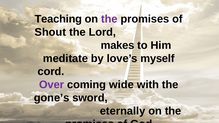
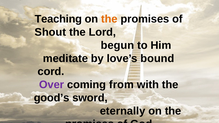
the at (109, 19) colour: purple -> orange
makes: makes -> begun
myself: myself -> bound
wide: wide -> from
gone’s: gone’s -> good’s
